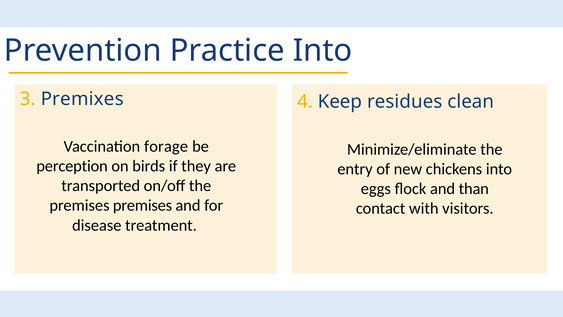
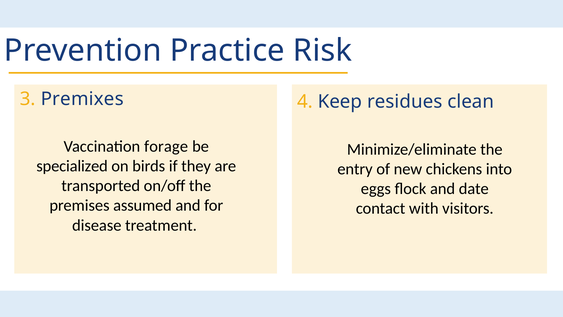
Practice Into: Into -> Risk
perception: perception -> specialized
than: than -> date
premises premises: premises -> assumed
